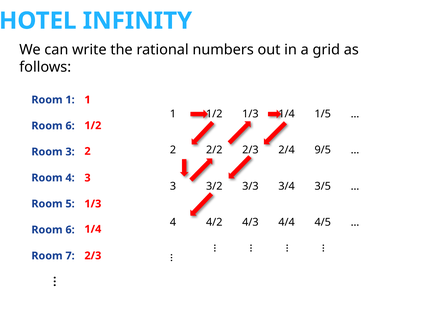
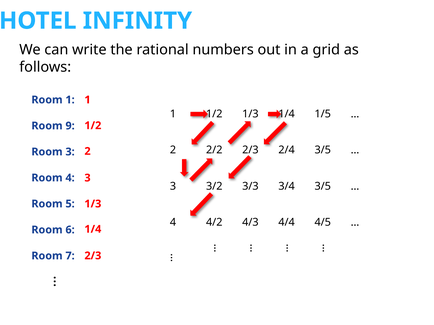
6 at (70, 126): 6 -> 9
2/4 9/5: 9/5 -> 3/5
